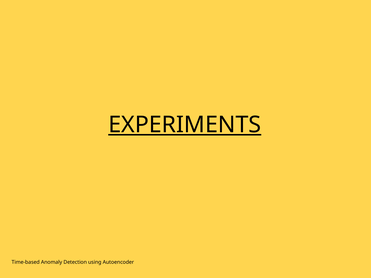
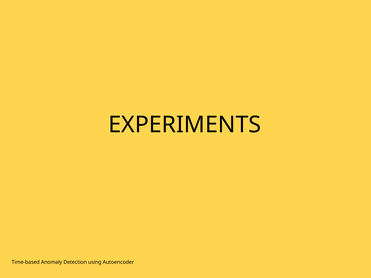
EXPERIMENTS underline: present -> none
